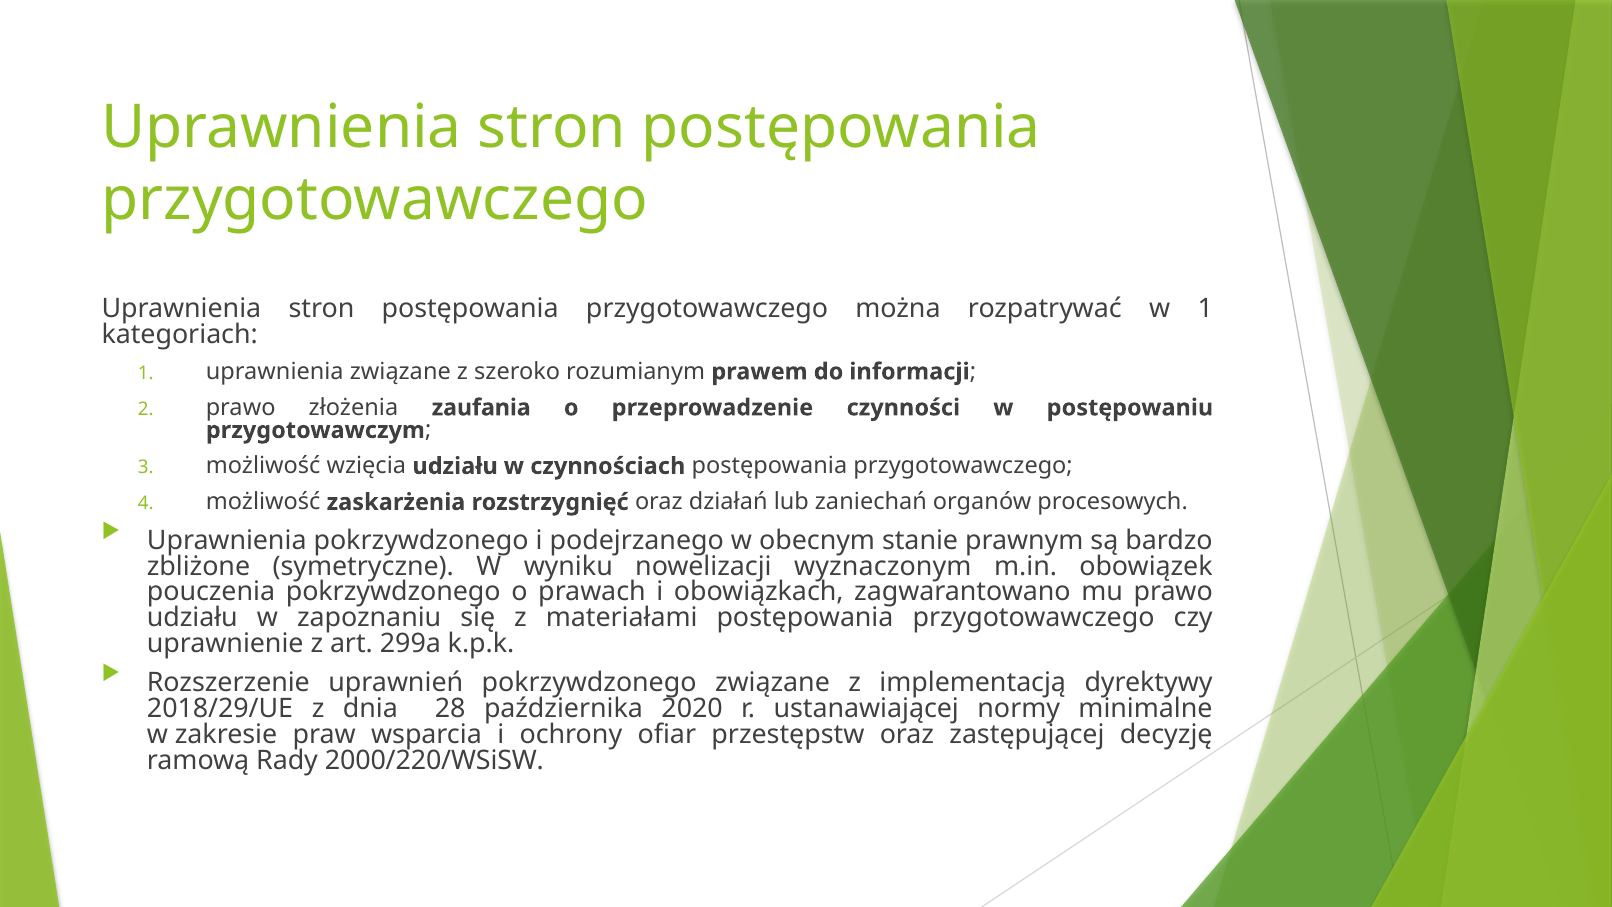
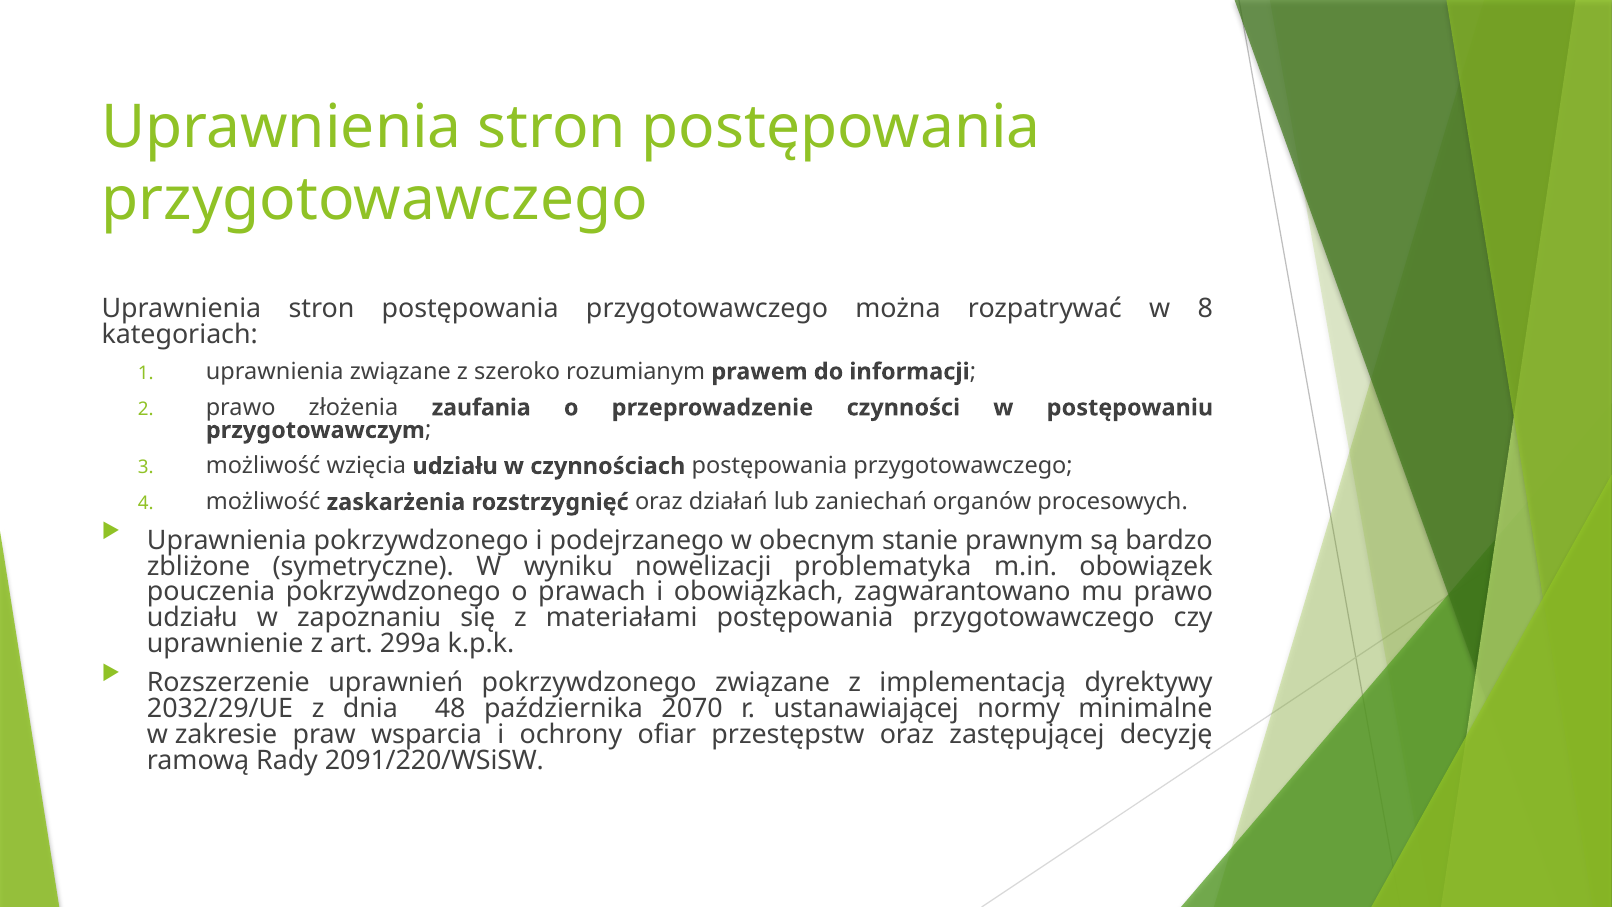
w 1: 1 -> 8
wyznaczonym: wyznaczonym -> problematyka
2018/29/UE: 2018/29/UE -> 2032/29/UE
28: 28 -> 48
2020: 2020 -> 2070
2000/220/WSiSW: 2000/220/WSiSW -> 2091/220/WSiSW
